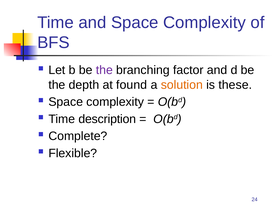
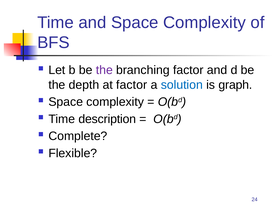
at found: found -> factor
solution colour: orange -> blue
these: these -> graph
